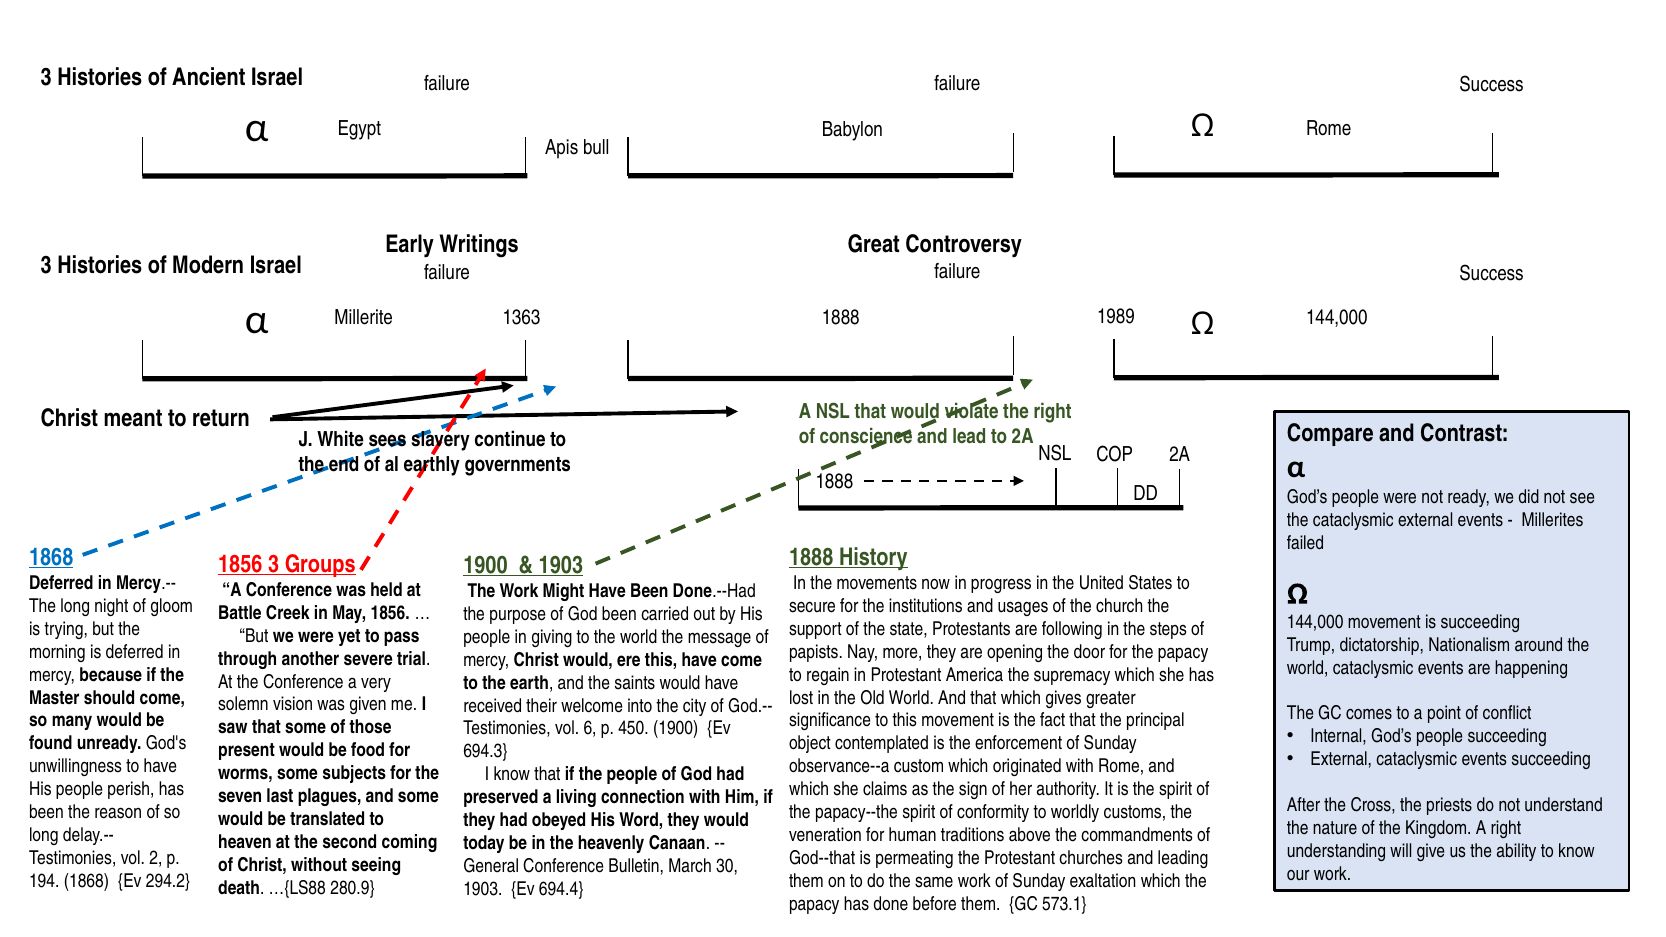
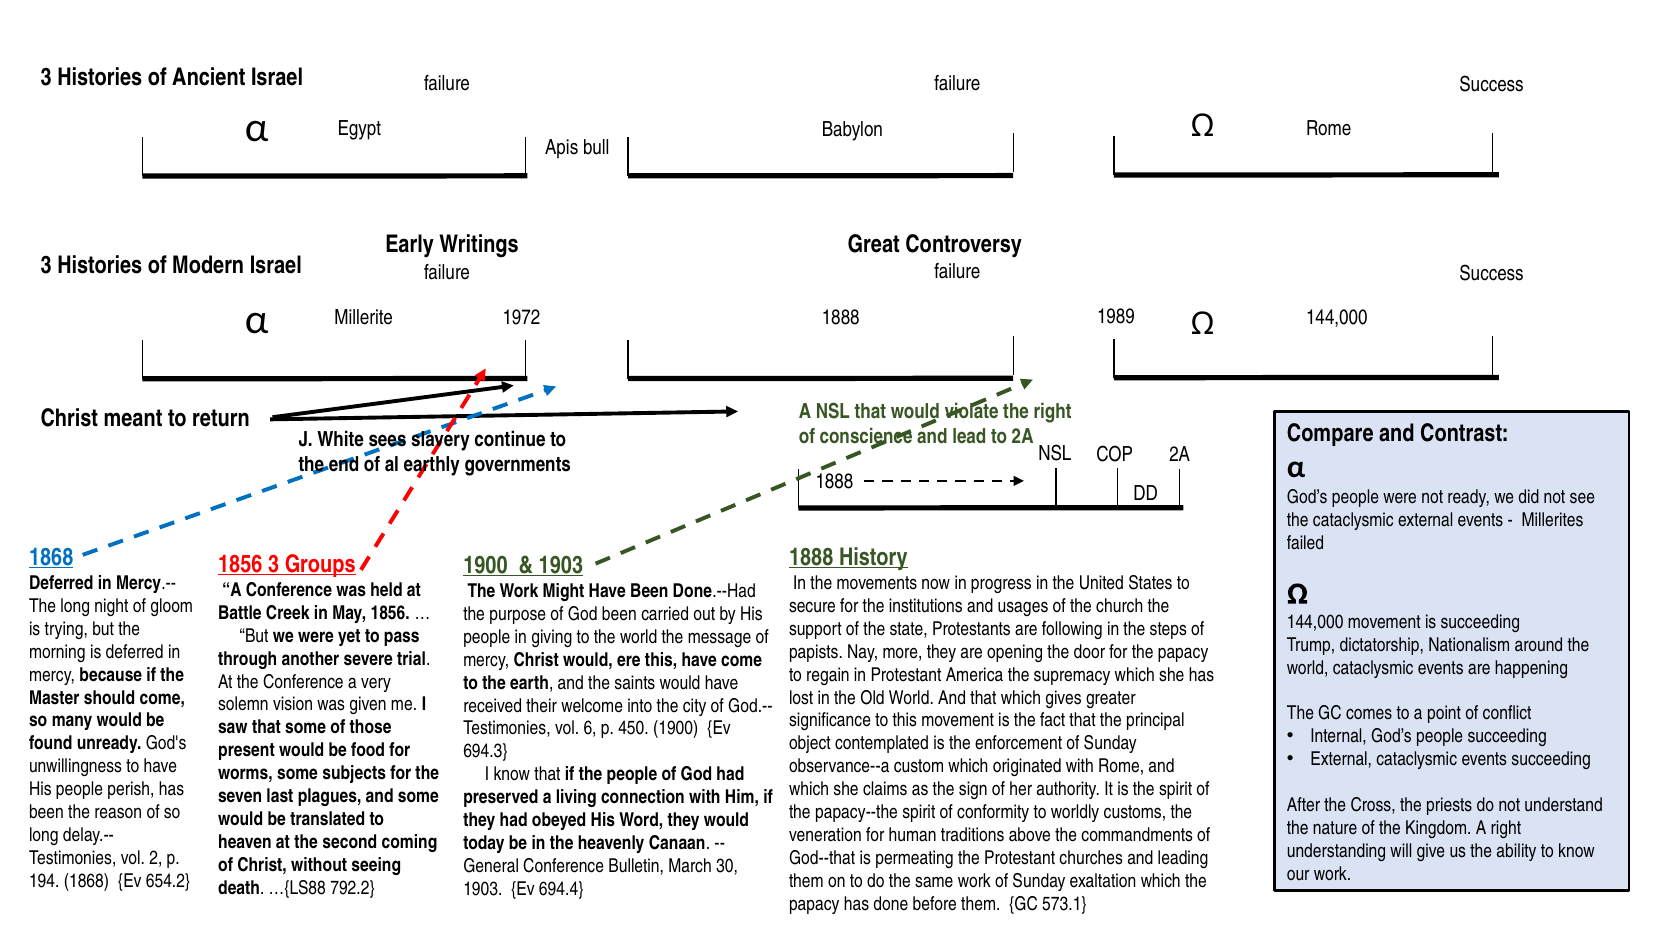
1363: 1363 -> 1972
294.2: 294.2 -> 654.2
280.9: 280.9 -> 792.2
